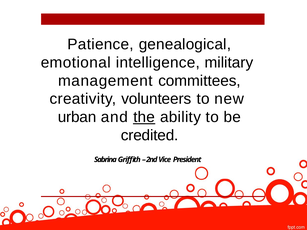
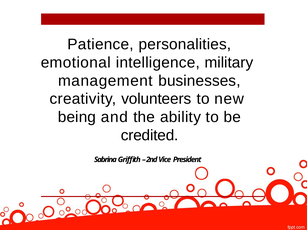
genealogical: genealogical -> personalities
committees: committees -> businesses
urban: urban -> being
the underline: present -> none
